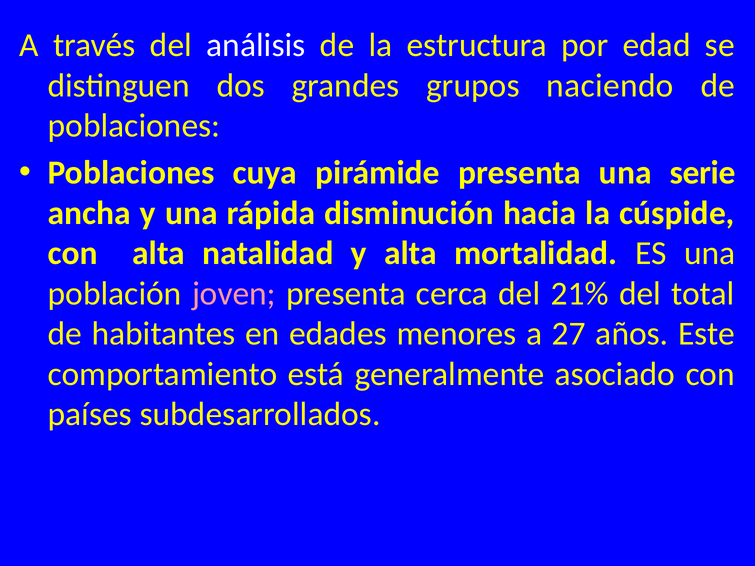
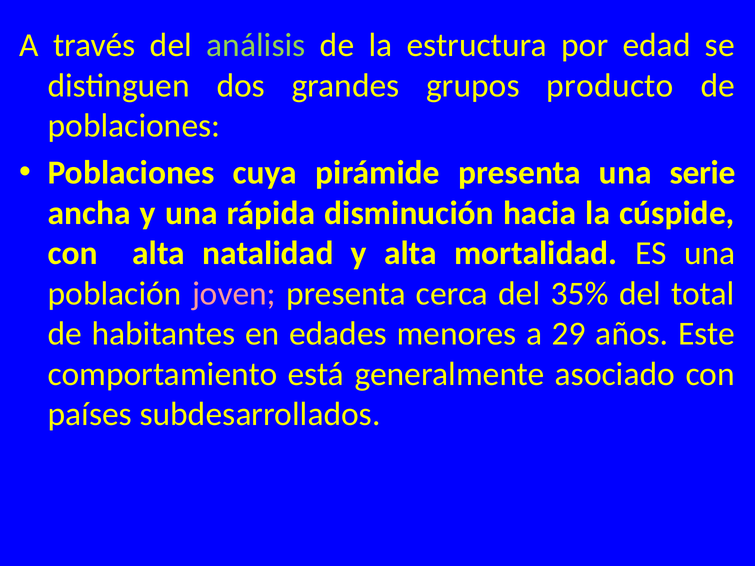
análisis colour: white -> light green
naciendo: naciendo -> producto
21%: 21% -> 35%
27: 27 -> 29
